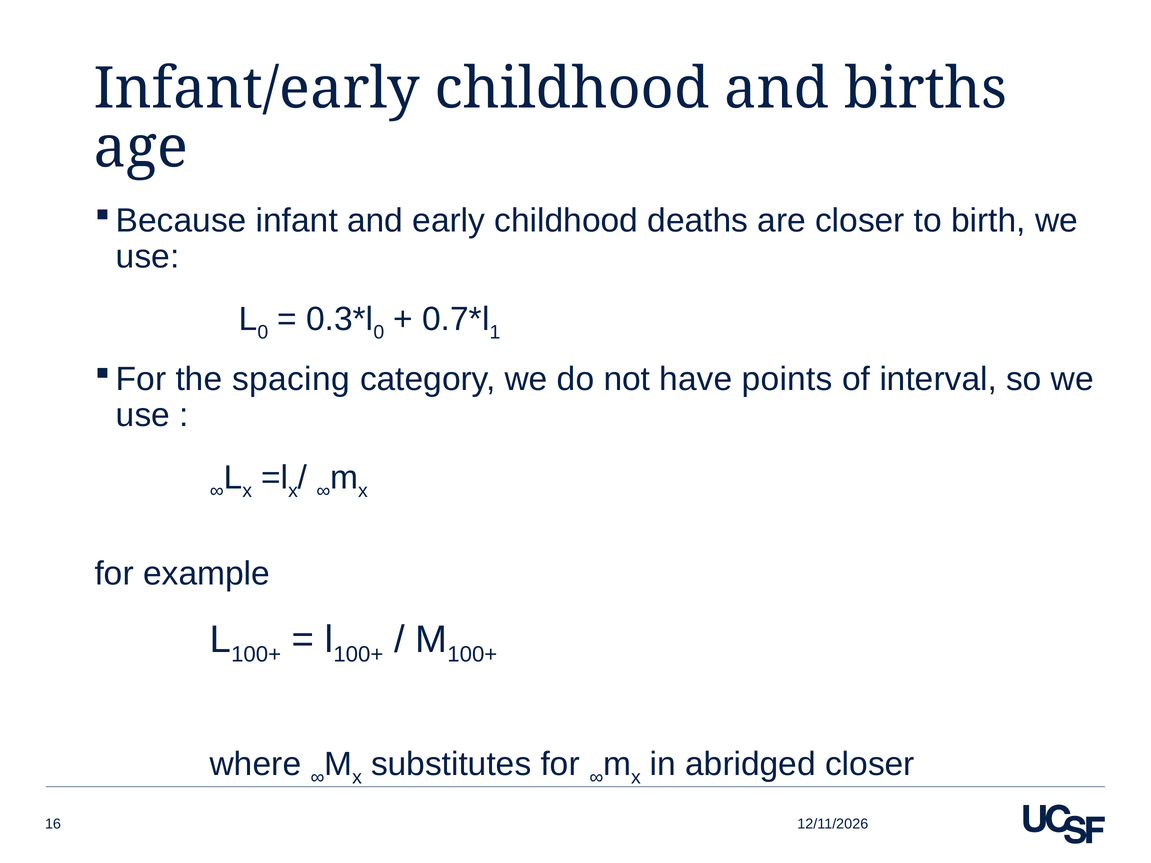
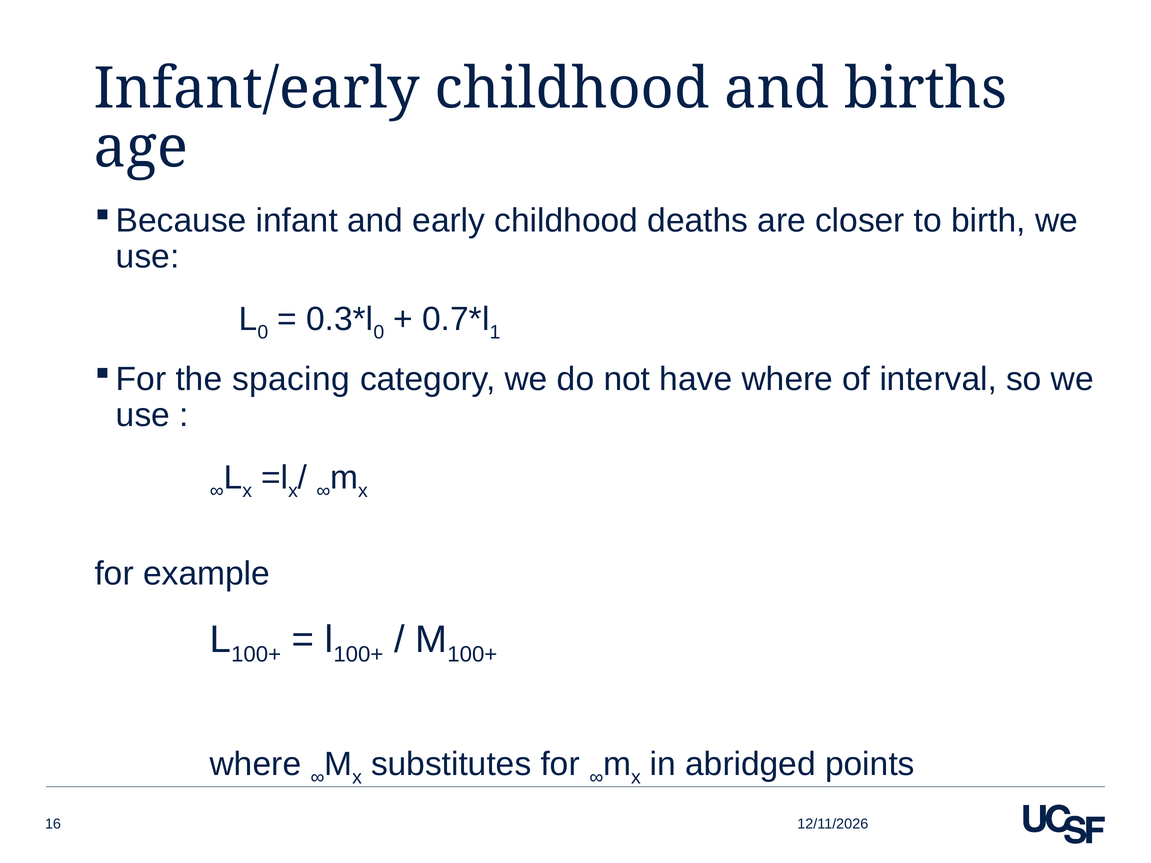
have points: points -> where
abridged closer: closer -> points
